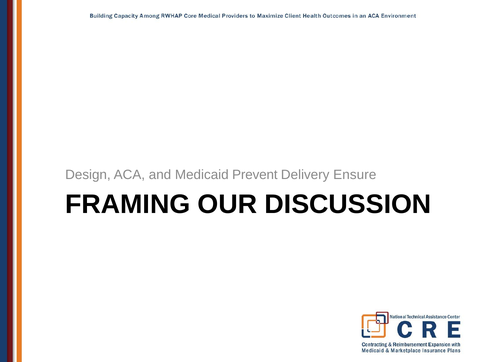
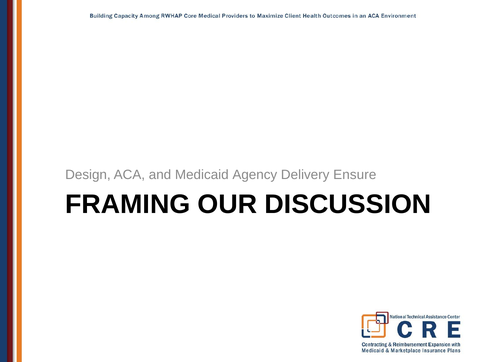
Prevent: Prevent -> Agency
